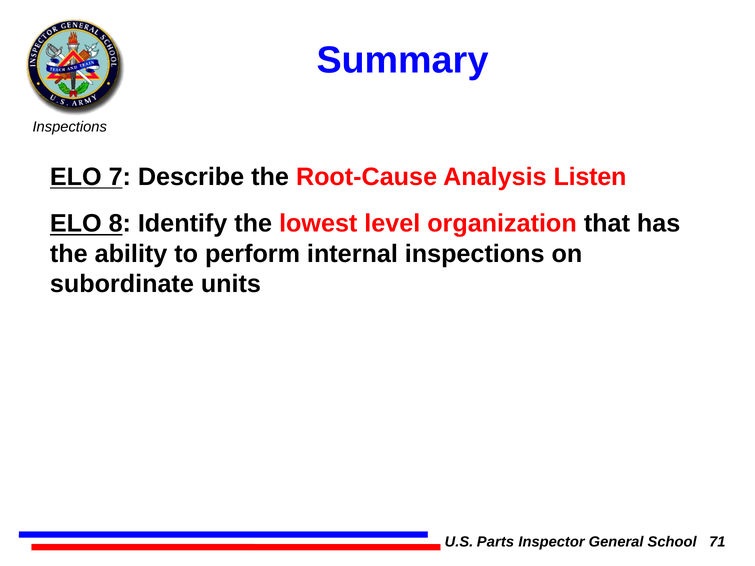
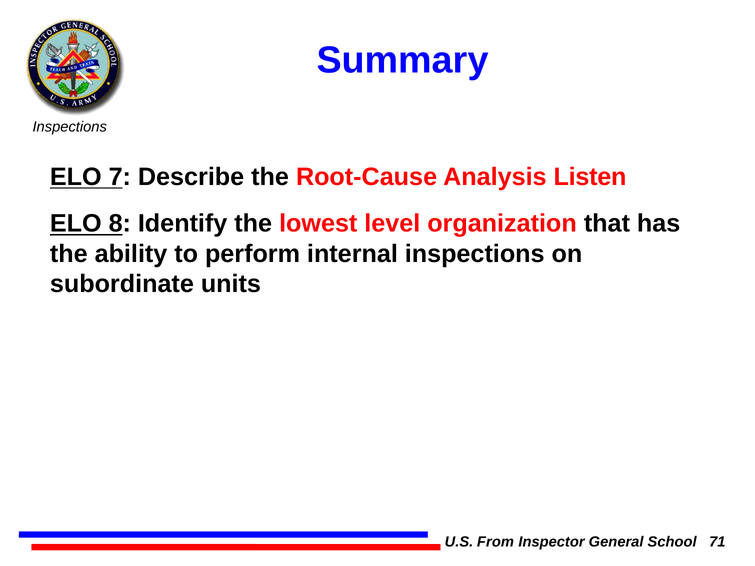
Parts: Parts -> From
